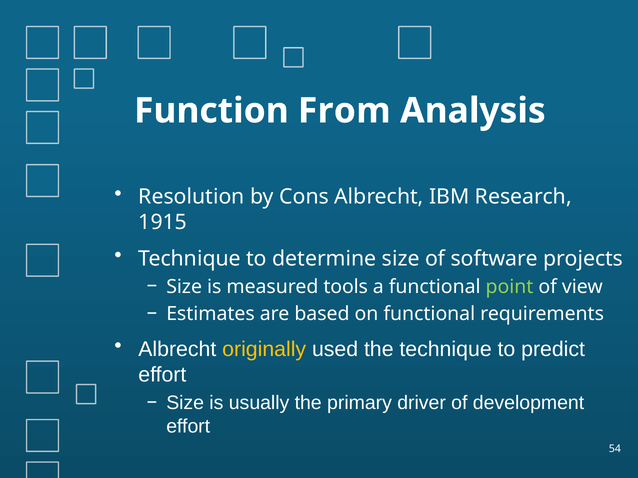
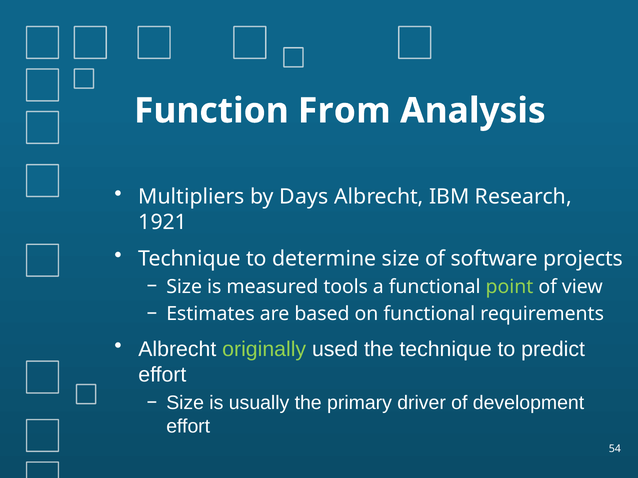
Resolution: Resolution -> Multipliers
Cons: Cons -> Days
1915: 1915 -> 1921
originally colour: yellow -> light green
